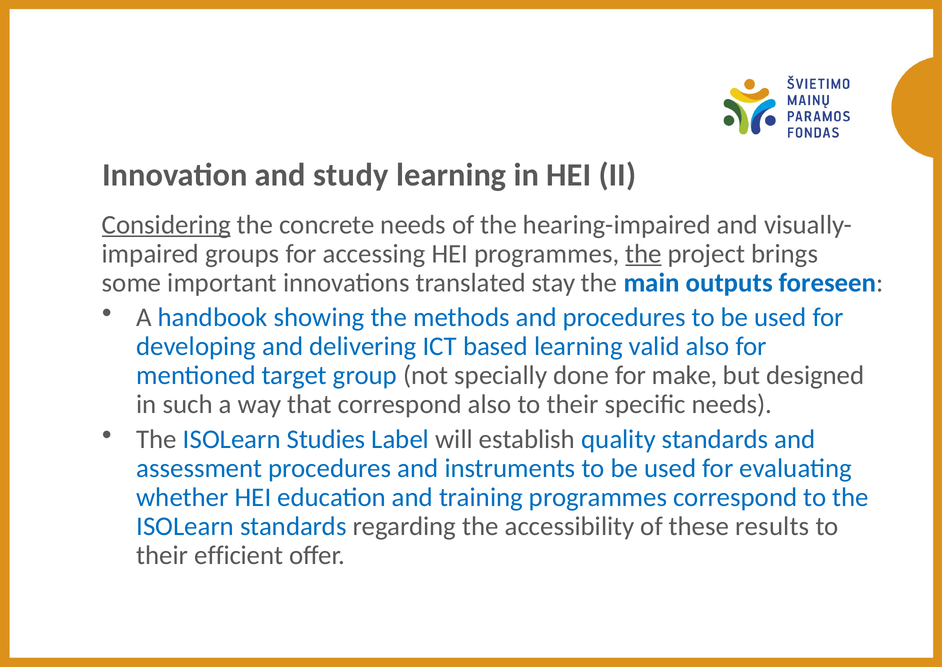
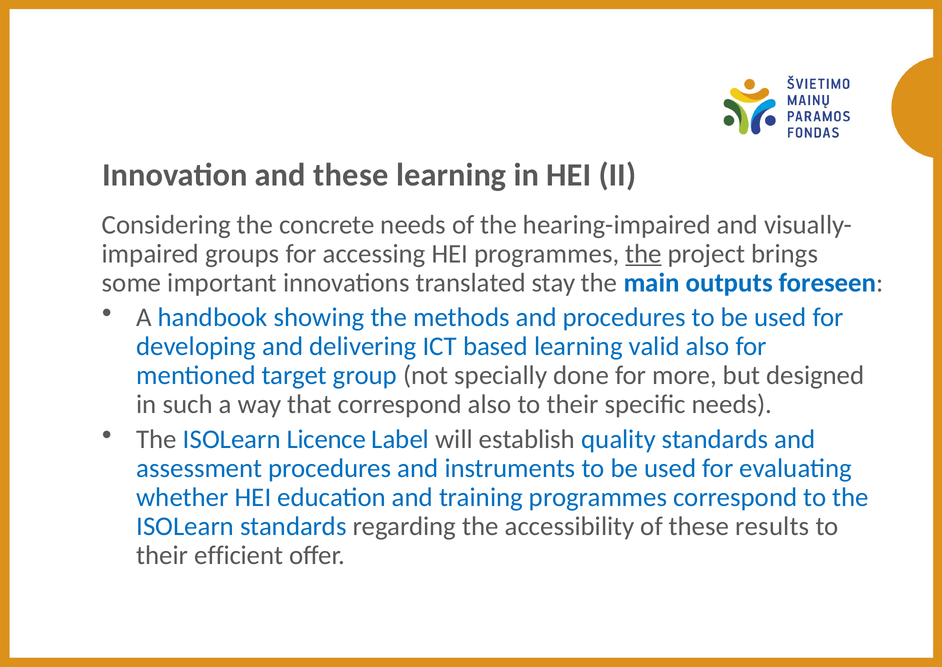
and study: study -> these
Considering underline: present -> none
make: make -> more
Studies: Studies -> Licence
